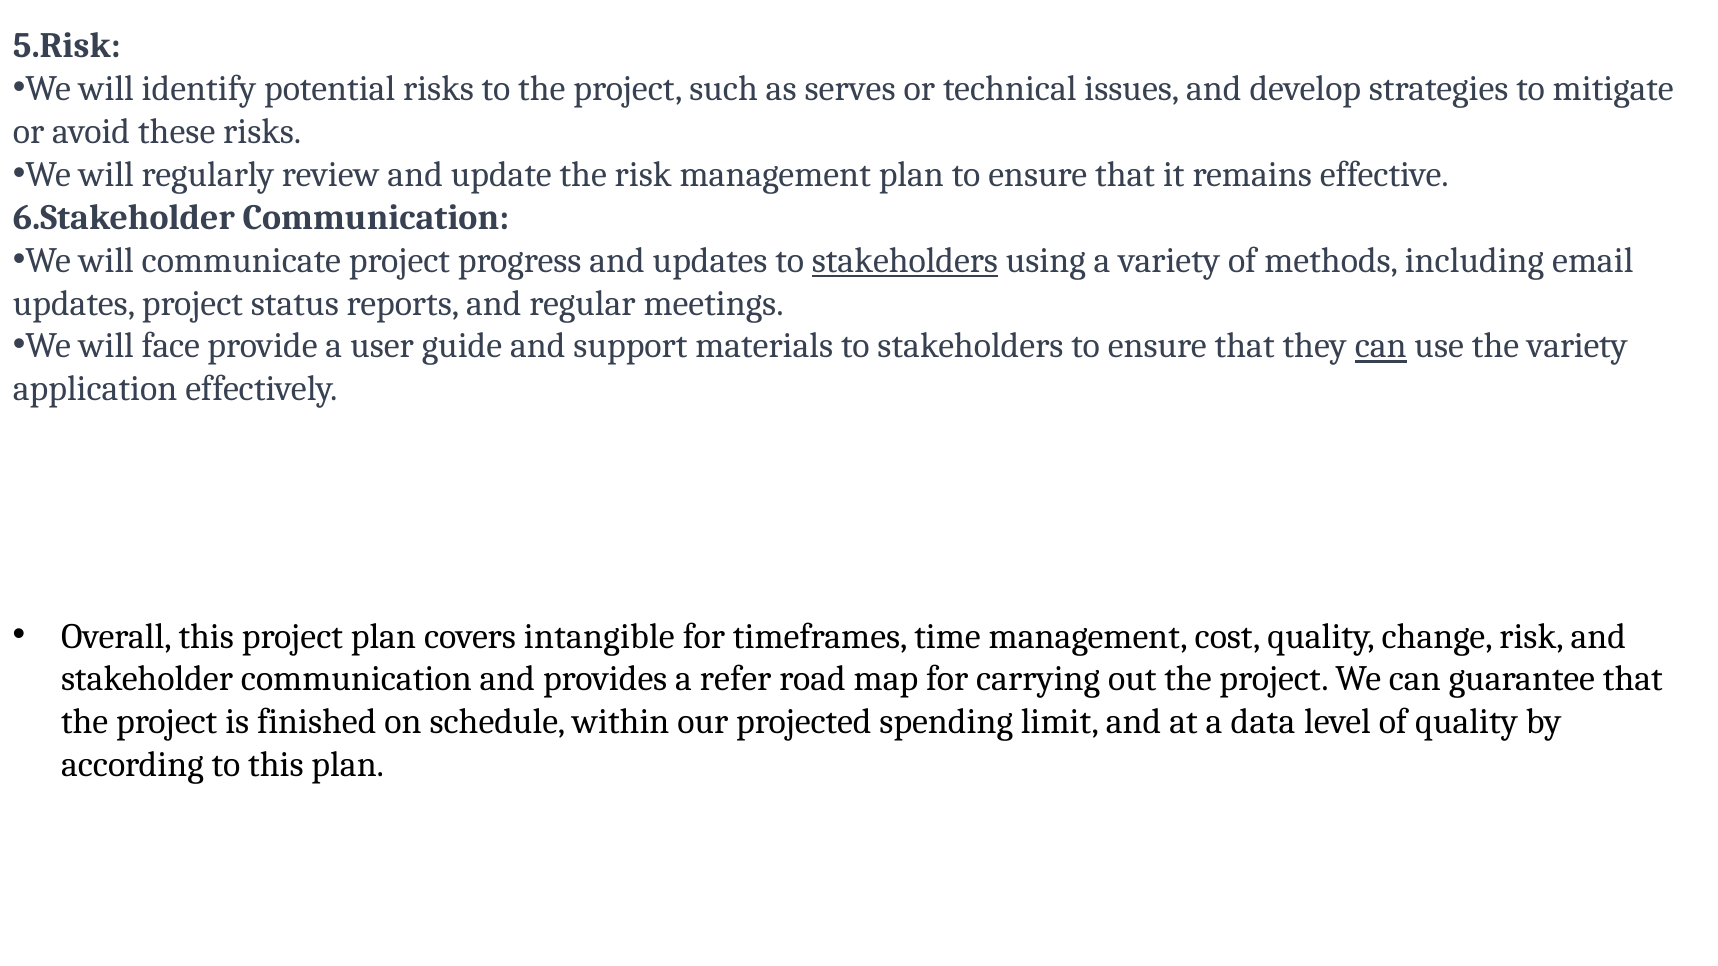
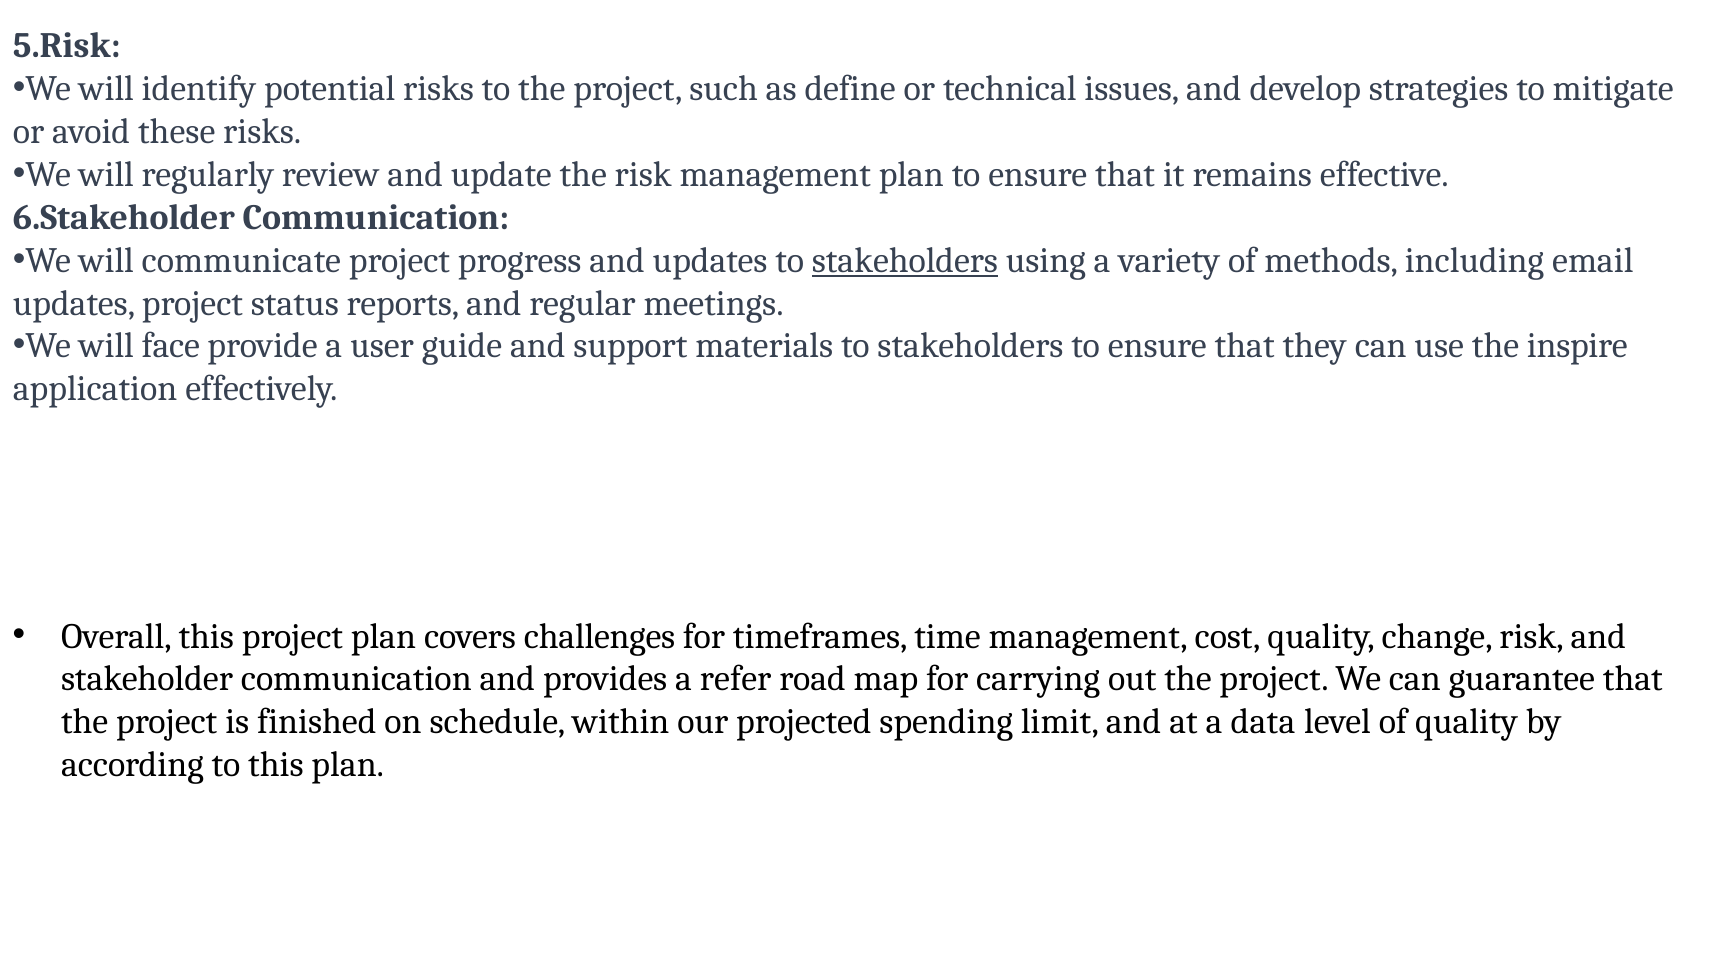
serves: serves -> define
can at (1381, 346) underline: present -> none
the variety: variety -> inspire
intangible: intangible -> challenges
